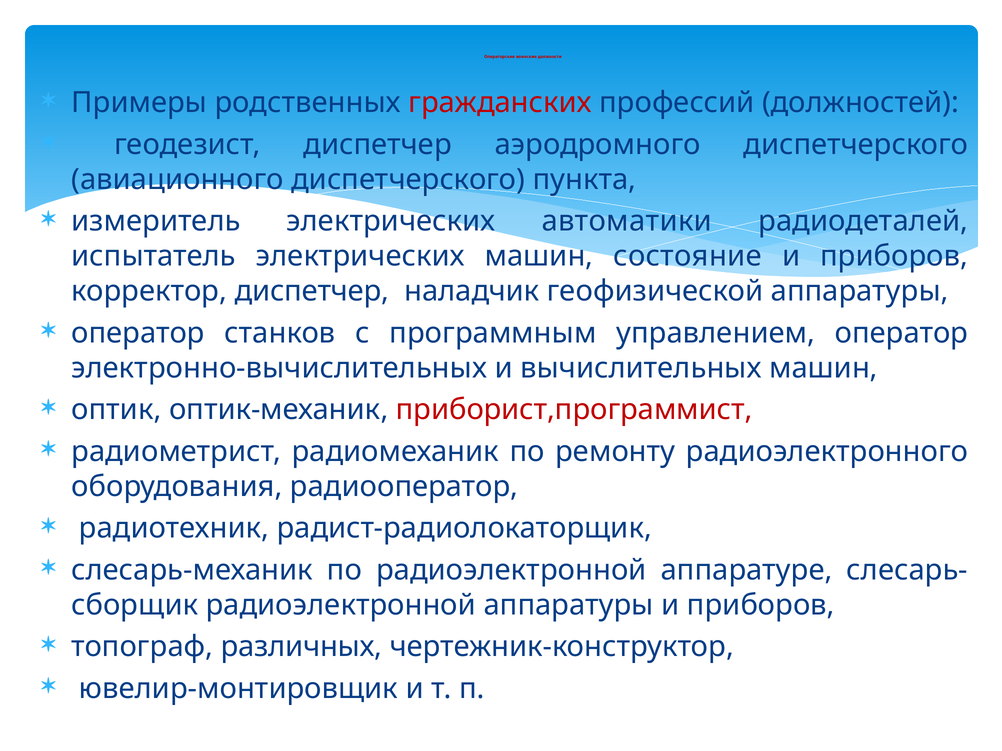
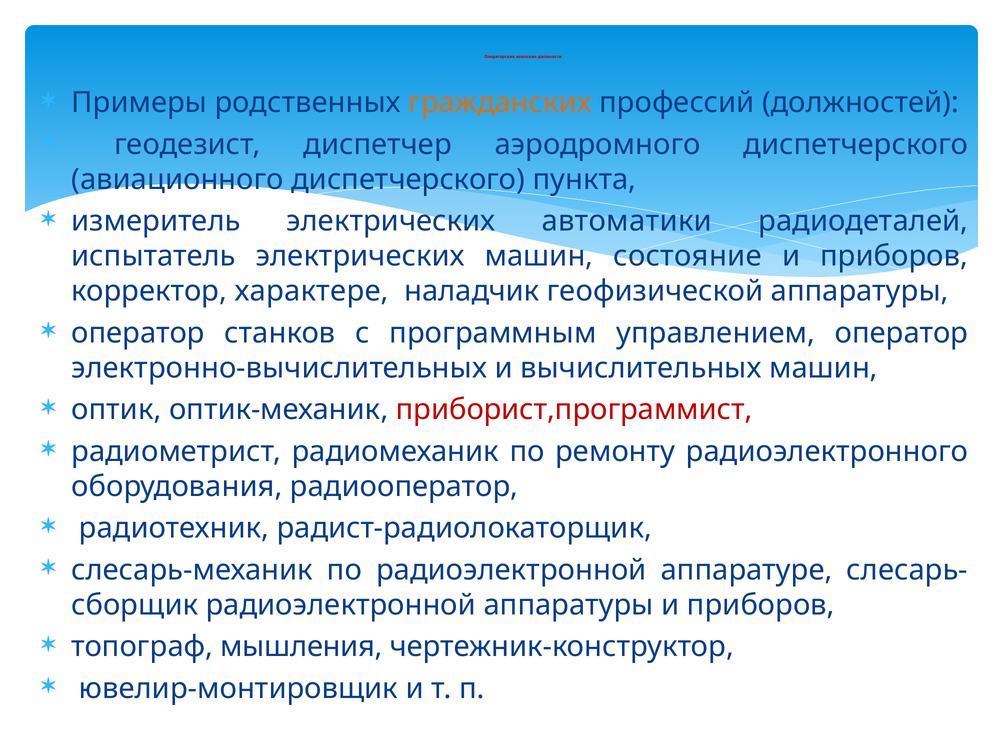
гражданских colour: red -> orange
корректор диспетчер: диспетчер -> характере
различных: различных -> мышления
